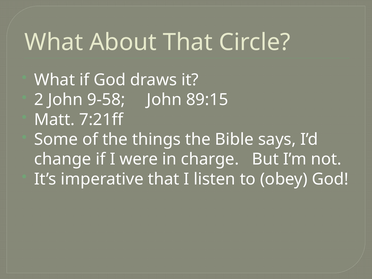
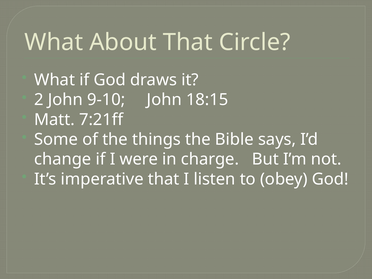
9-58: 9-58 -> 9-10
89:15: 89:15 -> 18:15
